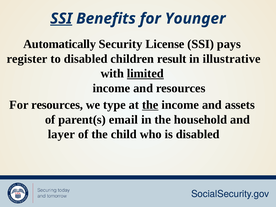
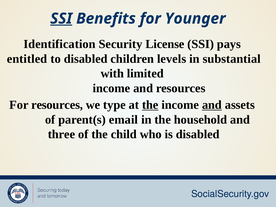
Automatically: Automatically -> Identification
register: register -> entitled
result: result -> levels
illustrative: illustrative -> substantial
limited underline: present -> none
and at (212, 105) underline: none -> present
layer: layer -> three
